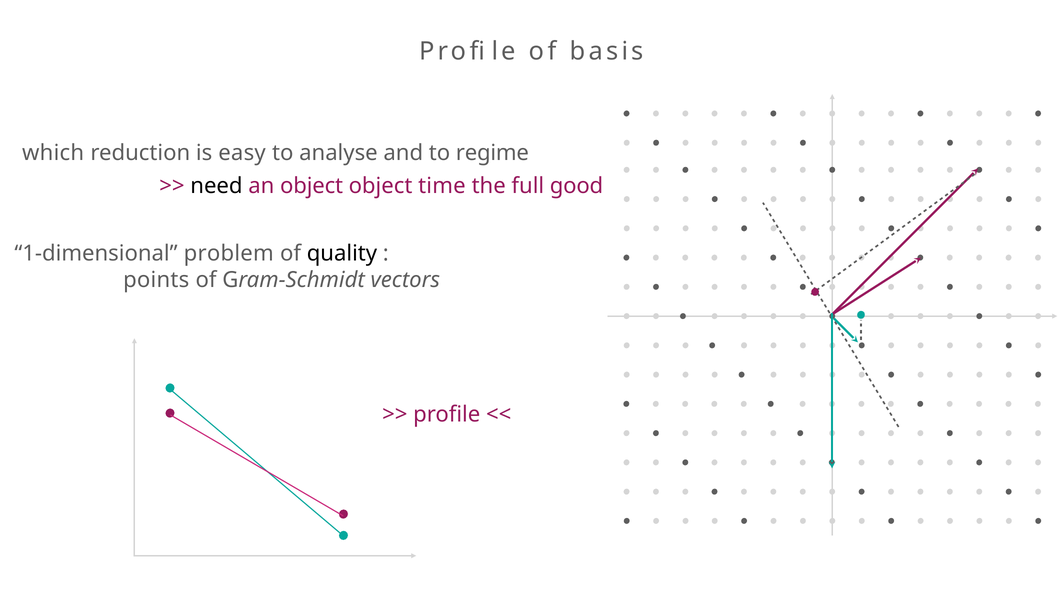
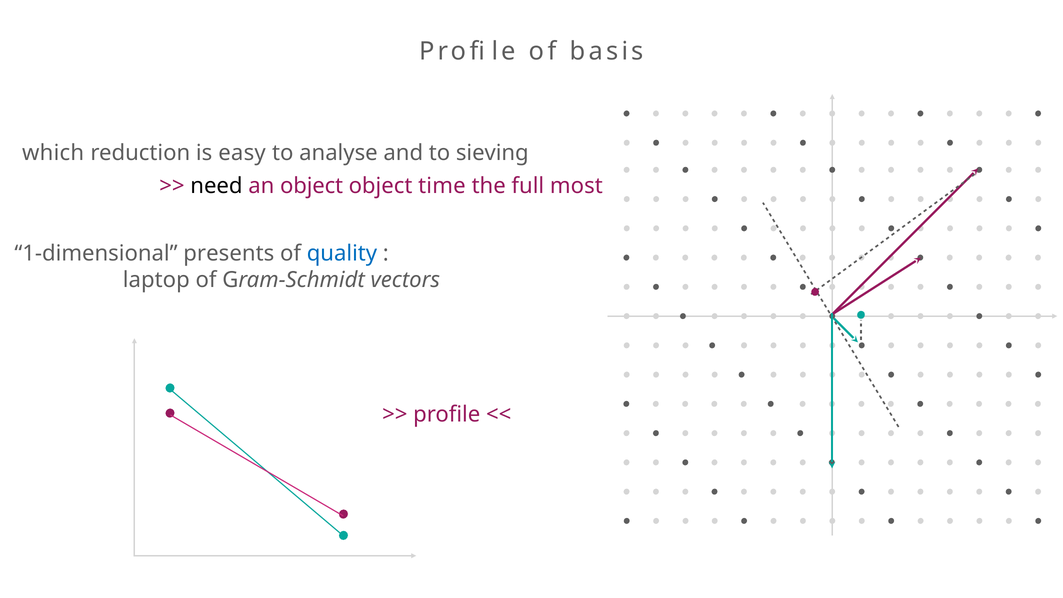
regime: regime -> sieving
good: good -> most
problem: problem -> presents
quality colour: black -> blue
points: points -> laptop
